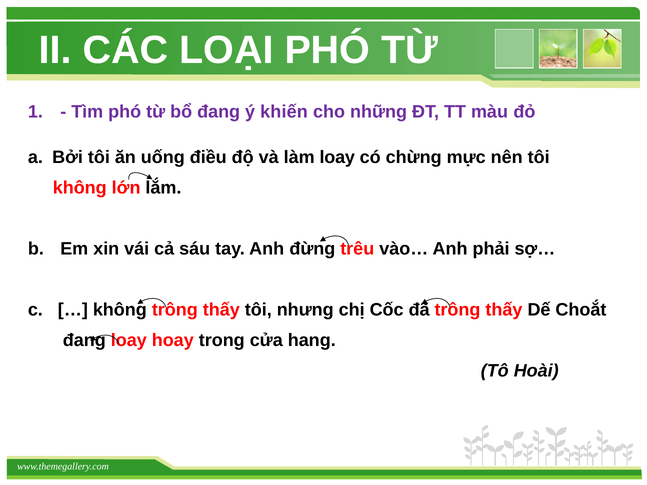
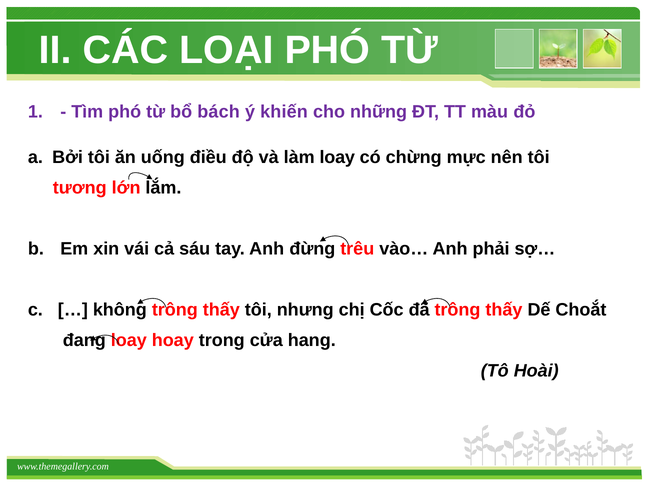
bổ đang: đang -> bách
không at (80, 188): không -> tương
